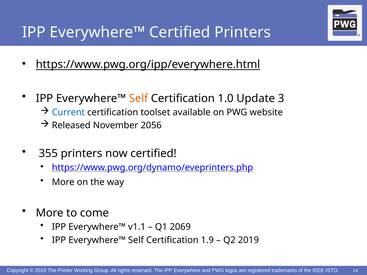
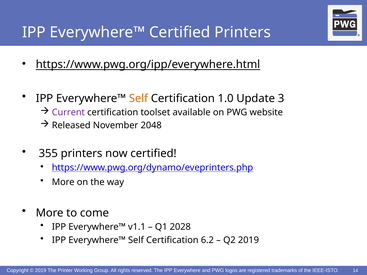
Current colour: blue -> purple
2056: 2056 -> 2048
2069: 2069 -> 2028
1.9: 1.9 -> 6.2
